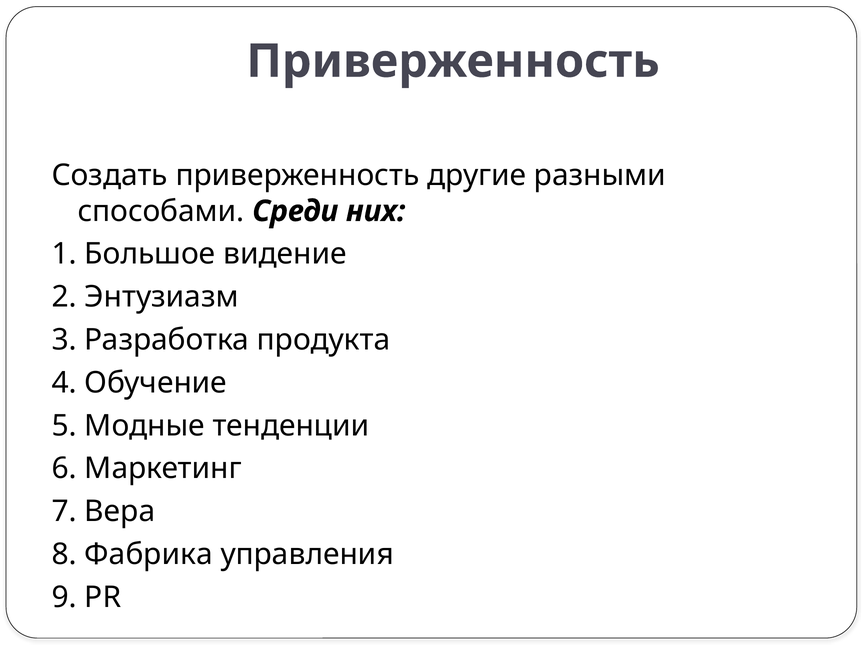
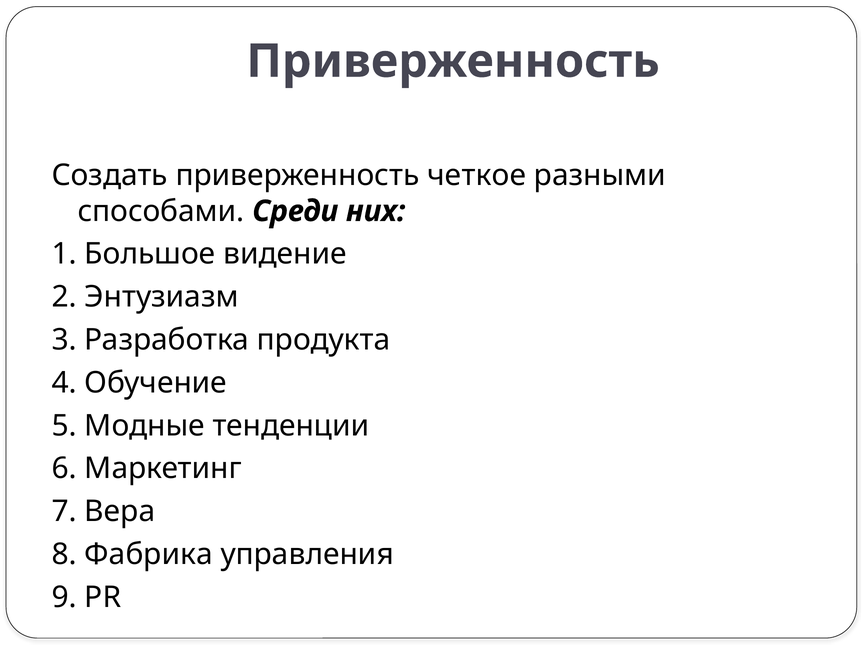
другие: другие -> четкое
